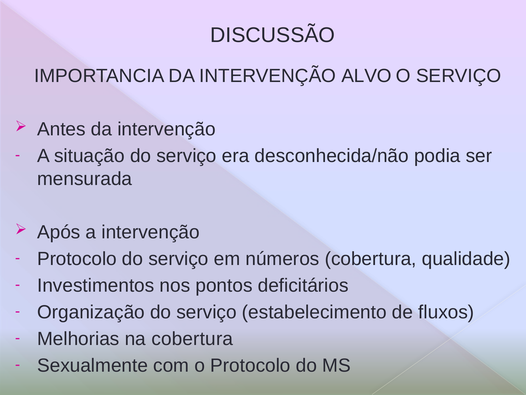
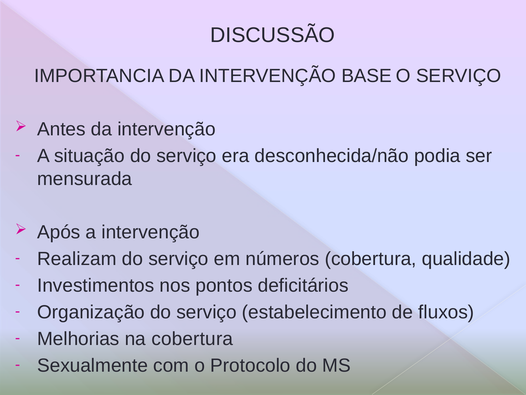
ALVO: ALVO -> BASE
Protocolo at (77, 259): Protocolo -> Realizam
